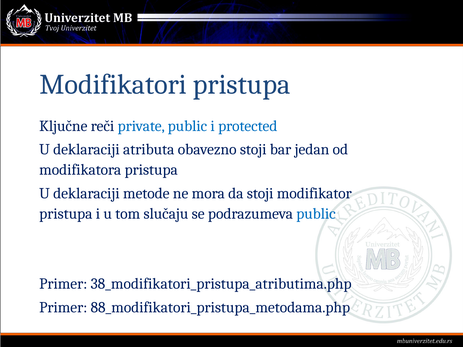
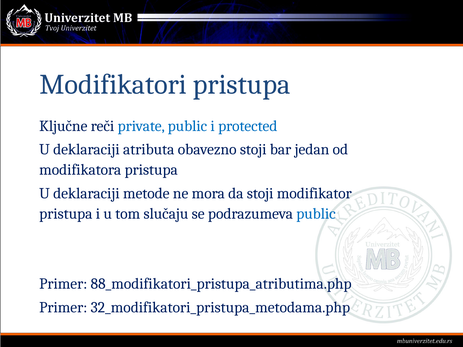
38_modifikatori_pristupa_atributima.php: 38_modifikatori_pristupa_atributima.php -> 88_modifikatori_pristupa_atributima.php
88_modifikatori_pristupa_metodama.php: 88_modifikatori_pristupa_metodama.php -> 32_modifikatori_pristupa_metodama.php
